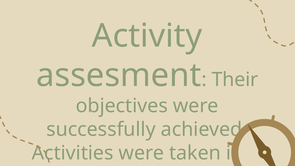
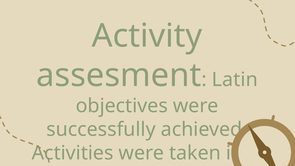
Their: Their -> Latin
